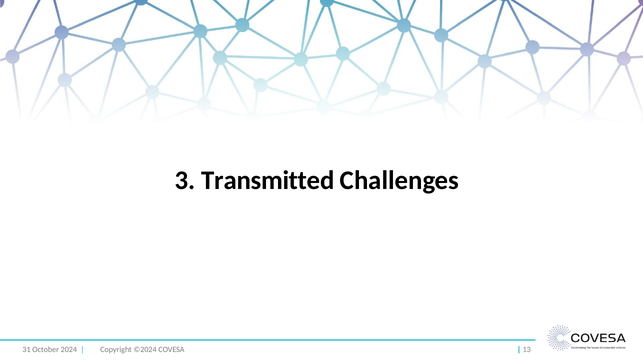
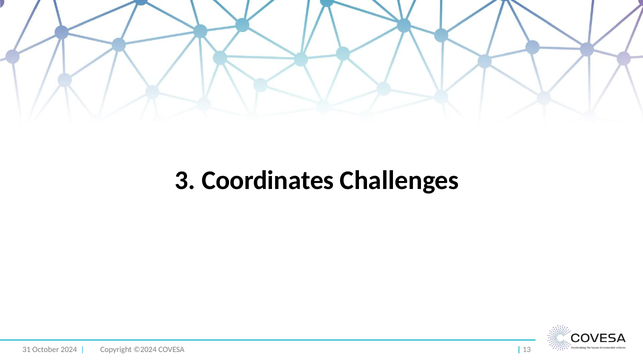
Transmitted: Transmitted -> Coordinates
